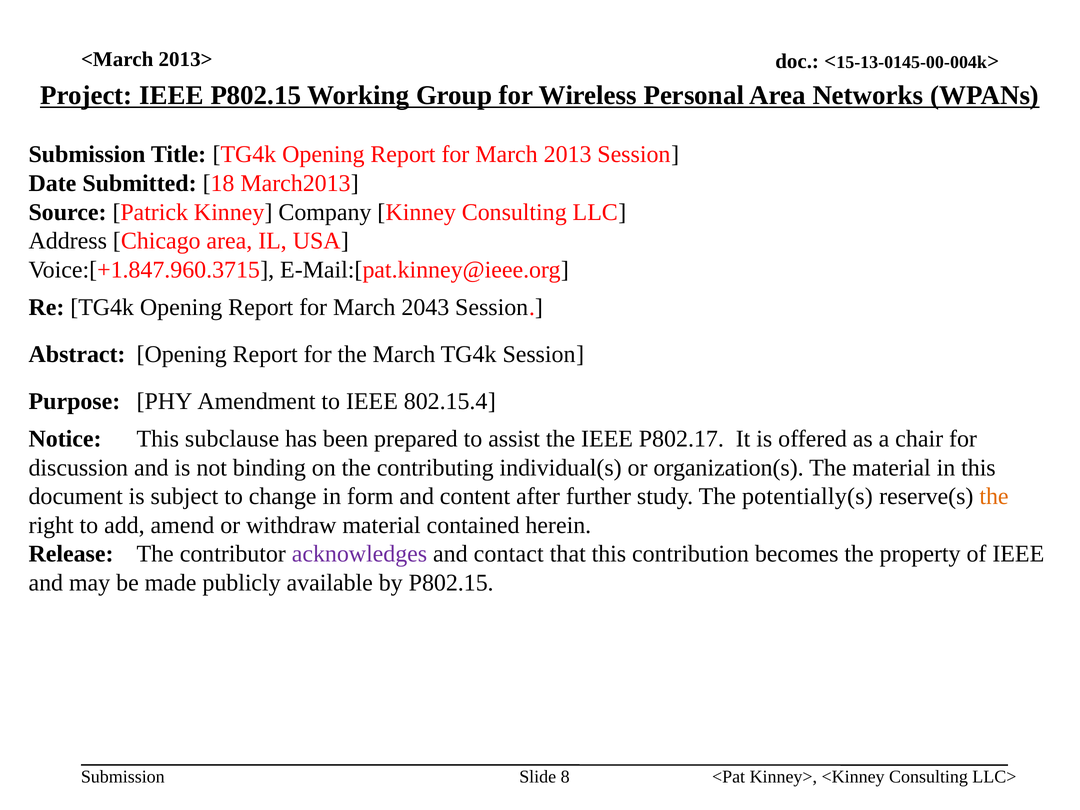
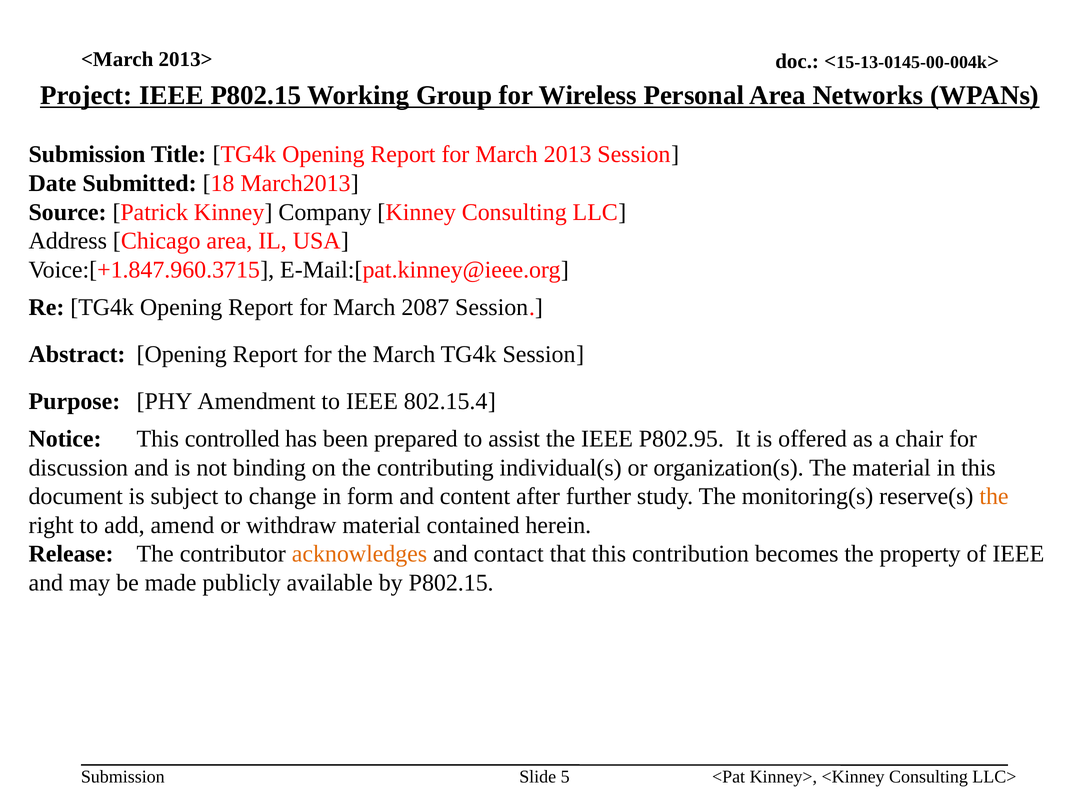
2043: 2043 -> 2087
subclause: subclause -> controlled
P802.17: P802.17 -> P802.95
potentially(s: potentially(s -> monitoring(s
acknowledges colour: purple -> orange
8: 8 -> 5
